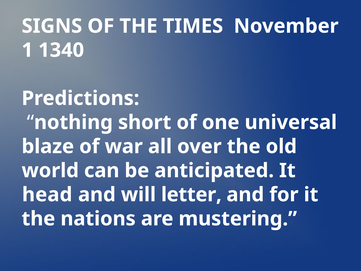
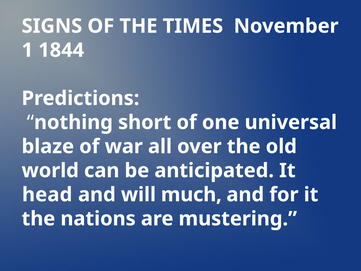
1340: 1340 -> 1844
letter: letter -> much
